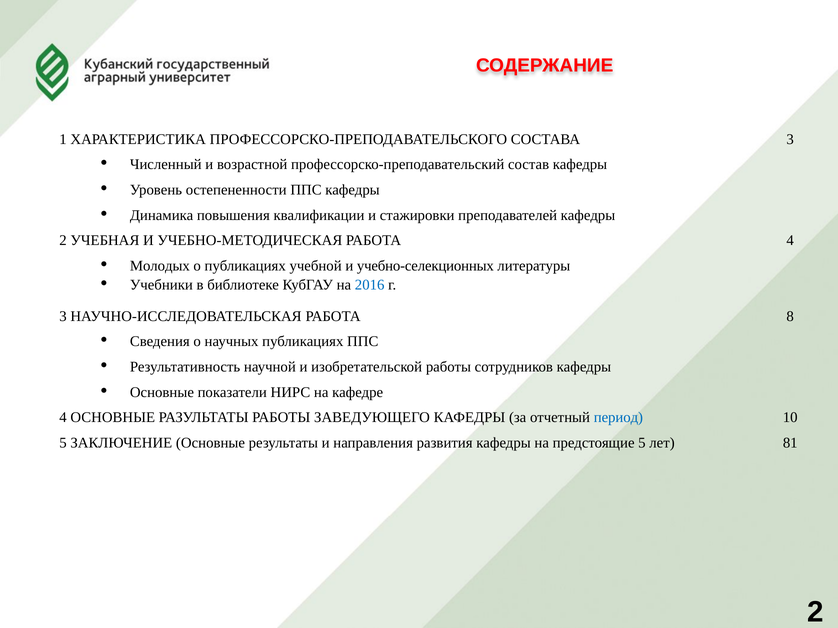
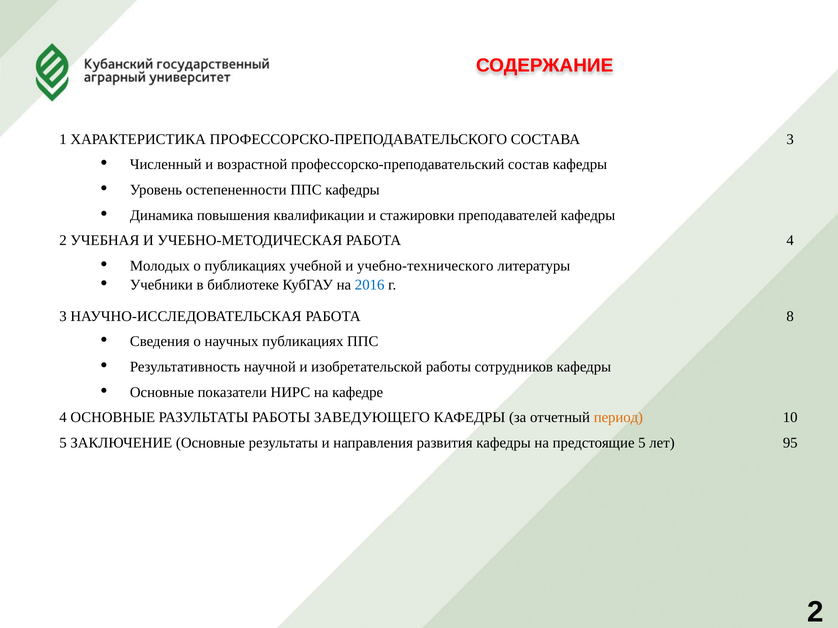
учебно-селекционных: учебно-селекционных -> учебно-технического
период colour: blue -> orange
81: 81 -> 95
